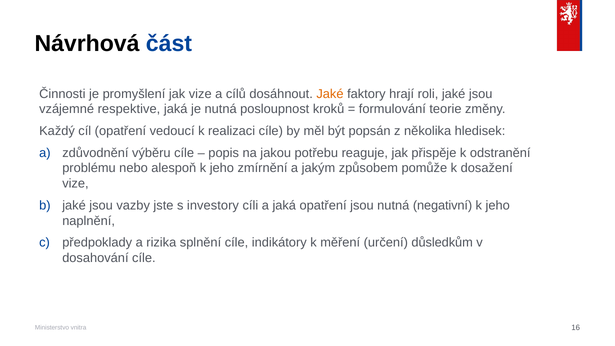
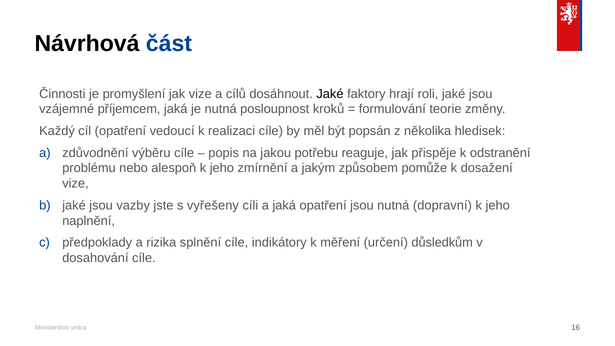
Jaké at (330, 94) colour: orange -> black
respektive: respektive -> příjemcem
investory: investory -> vyřešeny
negativní: negativní -> dopravní
